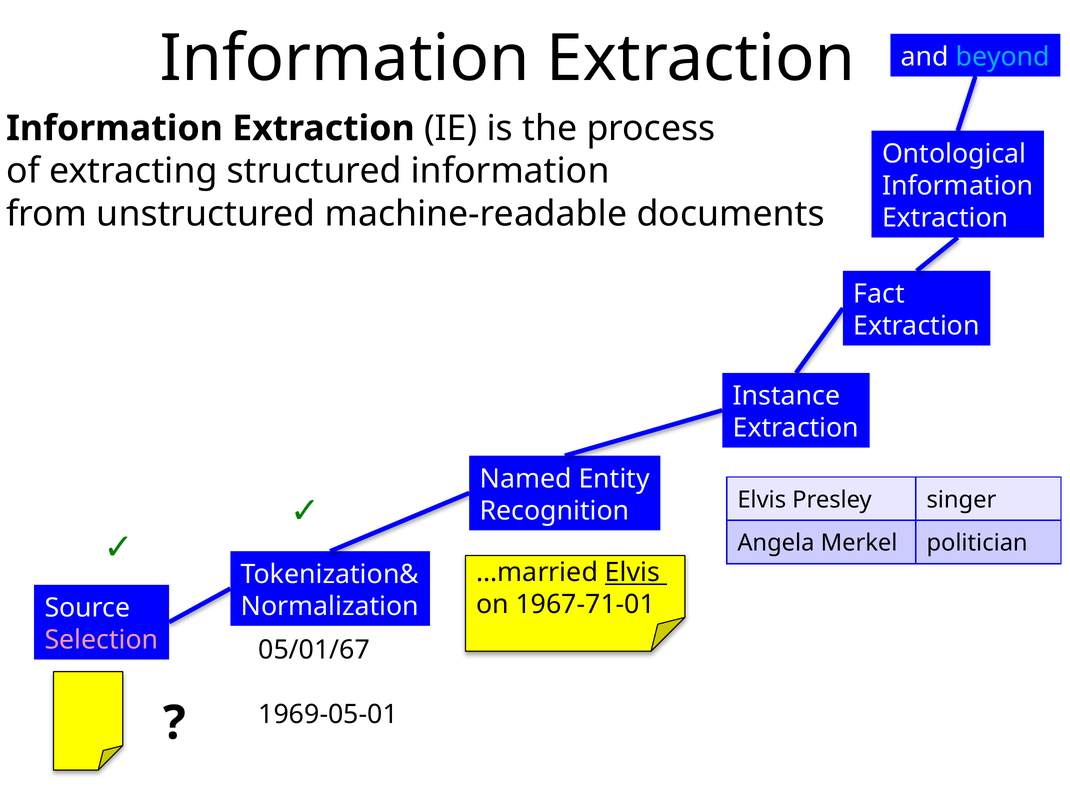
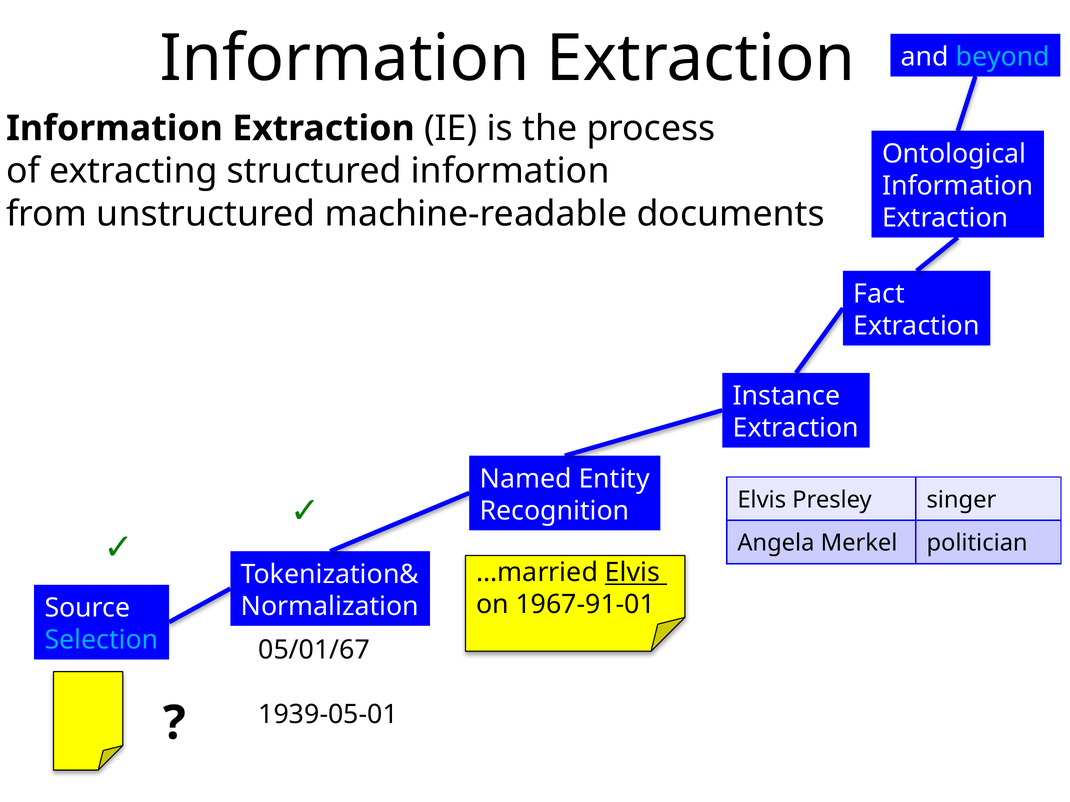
1967-71-01: 1967-71-01 -> 1967-91-01
Selection colour: pink -> light blue
1969-05-01: 1969-05-01 -> 1939-05-01
